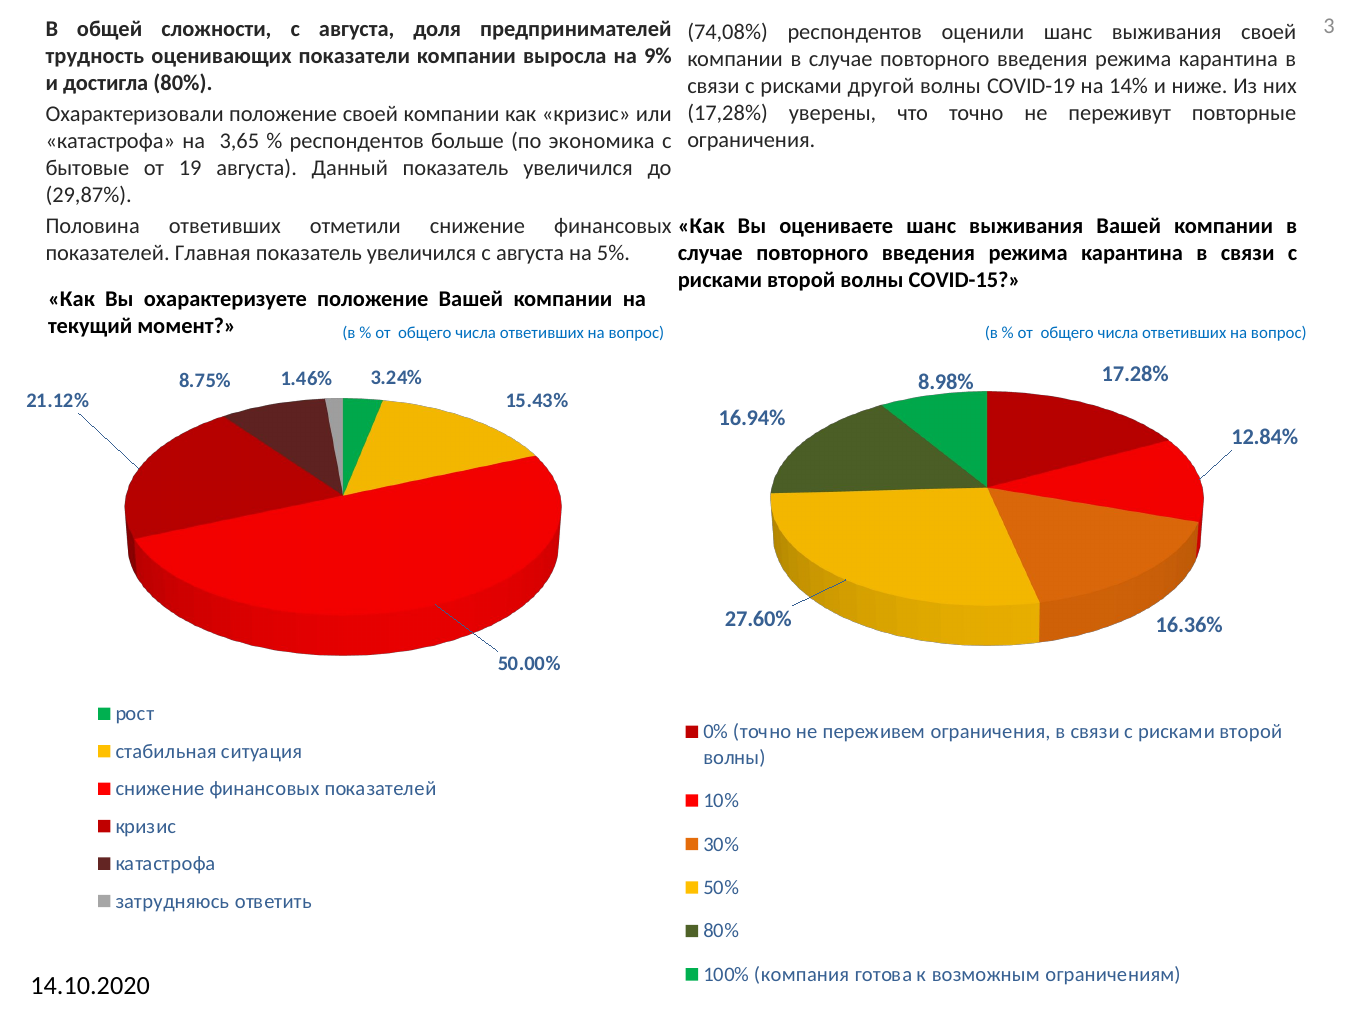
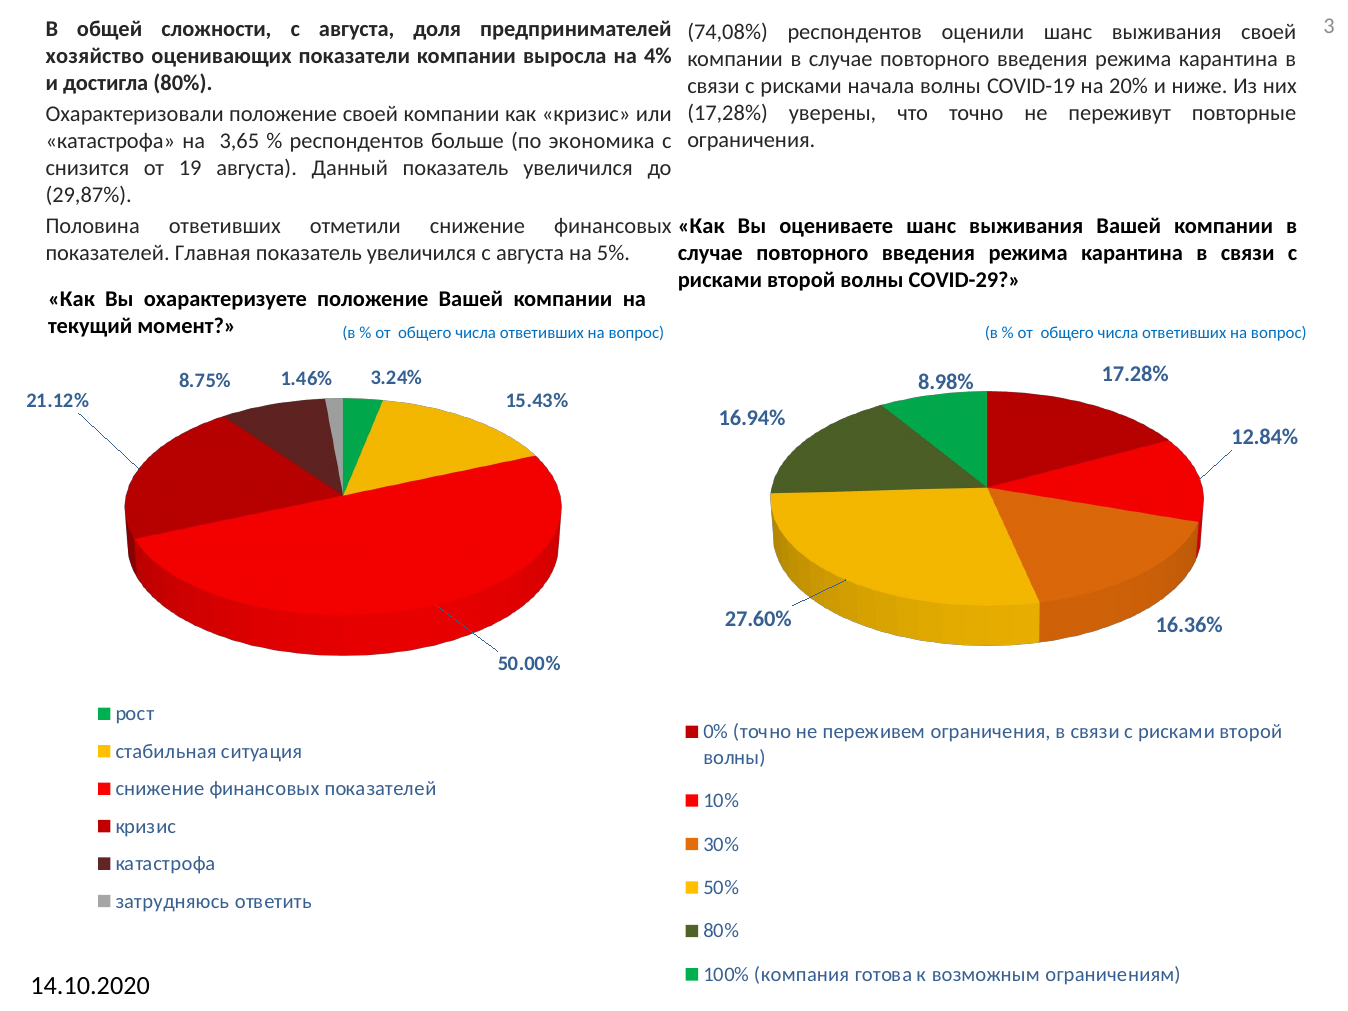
трудность: трудность -> хозяйство
9%: 9% -> 4%
другой: другой -> начала
14%: 14% -> 20%
бытовые: бытовые -> снизится
COVID-15: COVID-15 -> COVID-29
